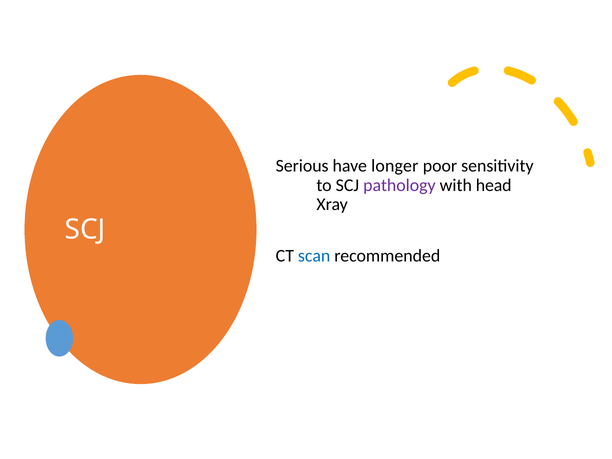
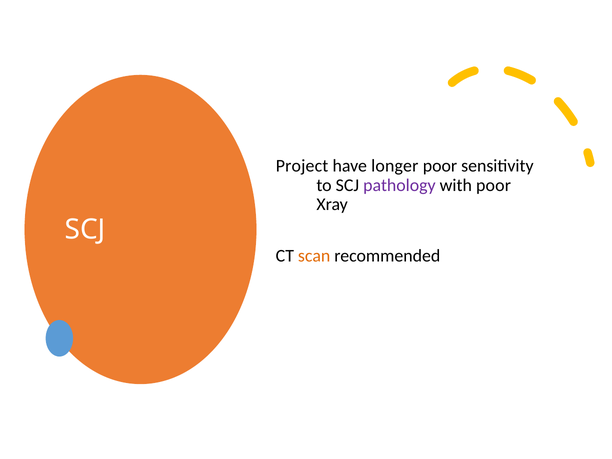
Serious: Serious -> Project
with head: head -> poor
scan colour: blue -> orange
